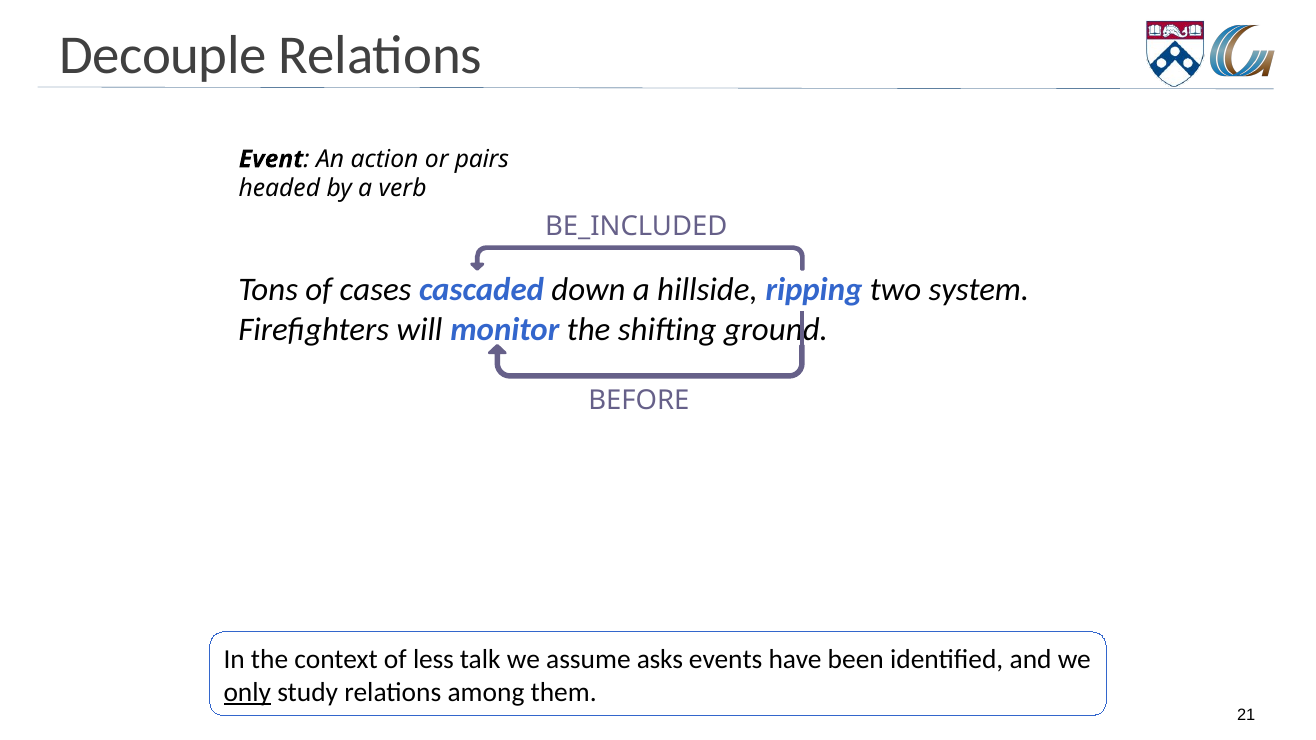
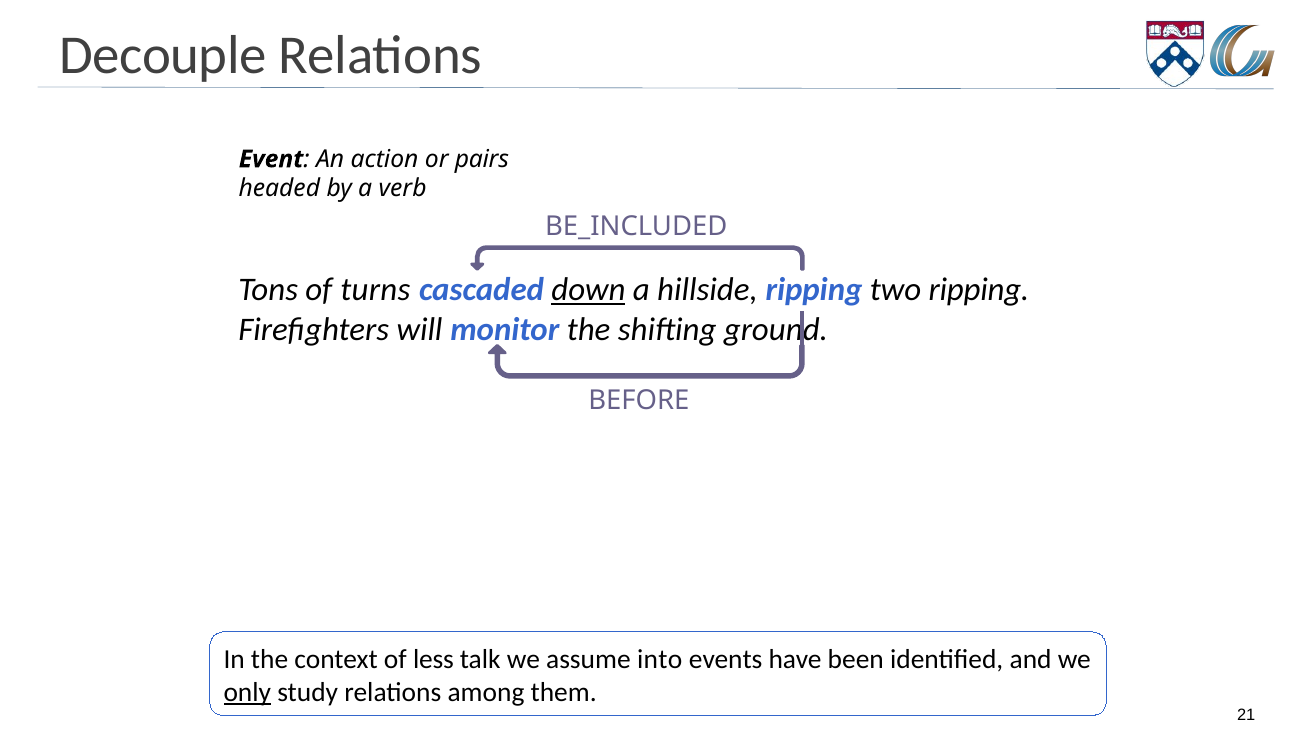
cases: cases -> turns
down underline: none -> present
two system: system -> ripping
asks: asks -> into
